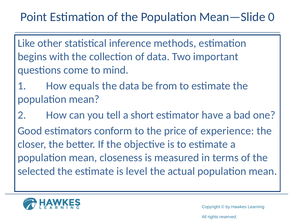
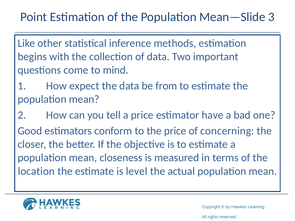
0: 0 -> 3
equals: equals -> expect
a short: short -> price
experience: experience -> concerning
selected: selected -> location
